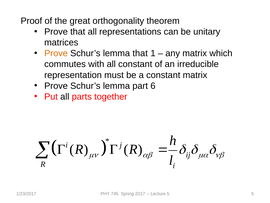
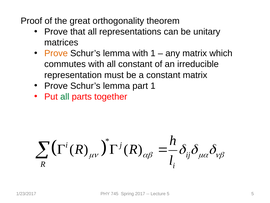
lemma that: that -> with
part 6: 6 -> 1
all at (65, 96) colour: black -> green
